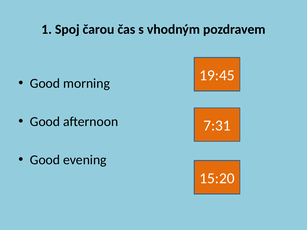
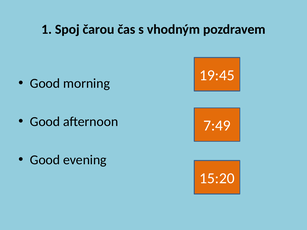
7:31: 7:31 -> 7:49
